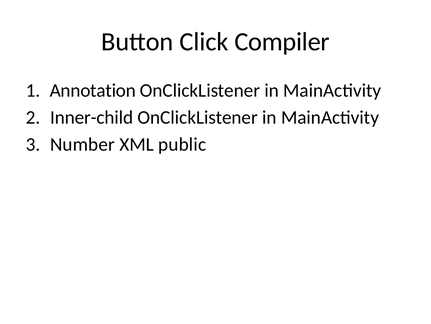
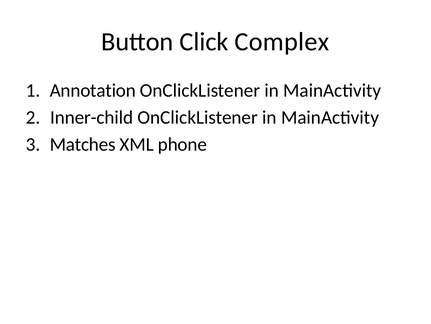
Compiler: Compiler -> Complex
Number: Number -> Matches
public: public -> phone
